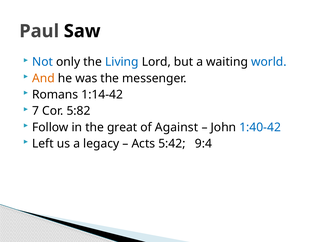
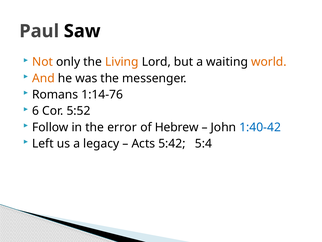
Not colour: blue -> orange
Living colour: blue -> orange
world colour: blue -> orange
1:14-42: 1:14-42 -> 1:14-76
7: 7 -> 6
5:82: 5:82 -> 5:52
great: great -> error
Against: Against -> Hebrew
9:4: 9:4 -> 5:4
